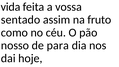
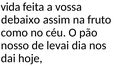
sentado: sentado -> debaixo
para: para -> levai
